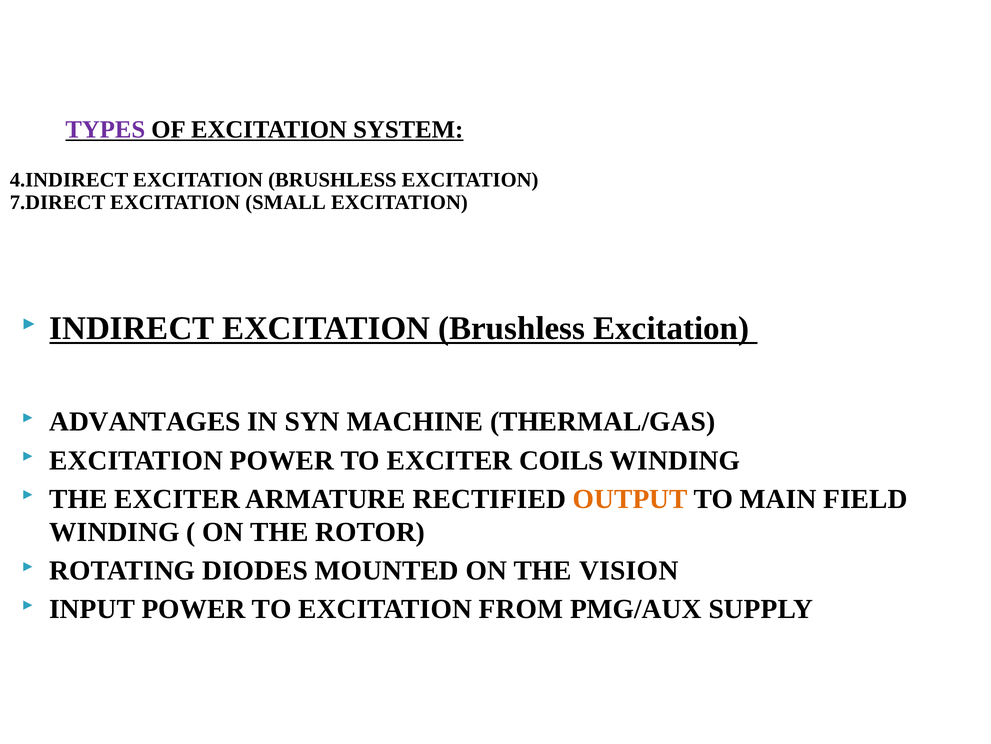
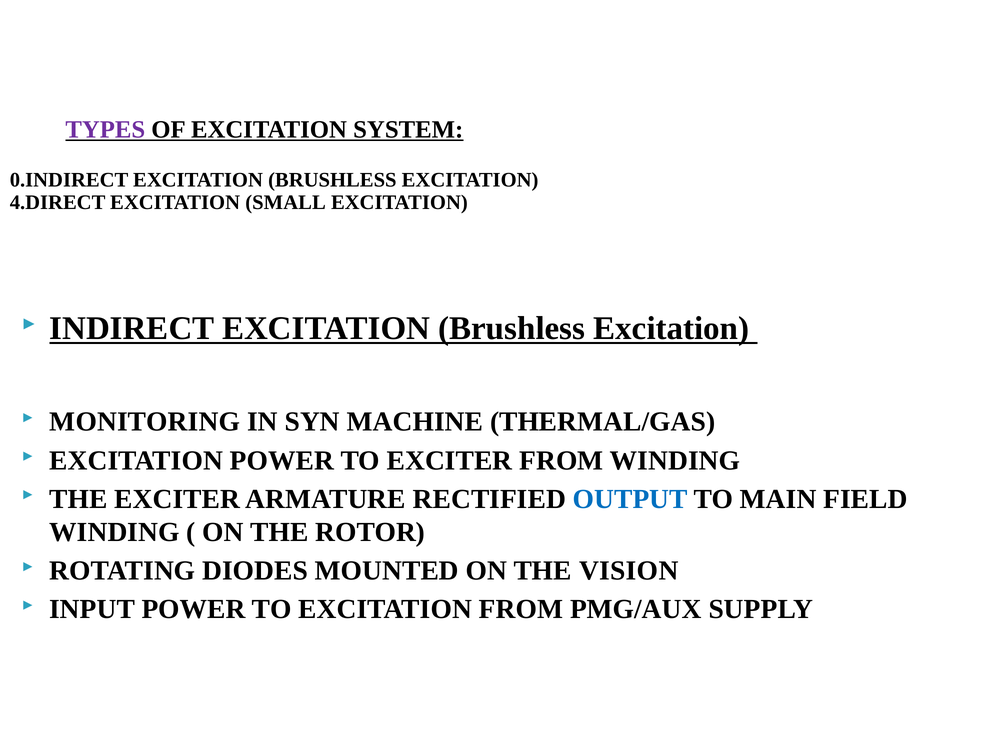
4.INDIRECT: 4.INDIRECT -> 0.INDIRECT
7.DIRECT: 7.DIRECT -> 4.DIRECT
ADVANTAGES: ADVANTAGES -> MONITORING
EXCITER COILS: COILS -> FROM
OUTPUT colour: orange -> blue
